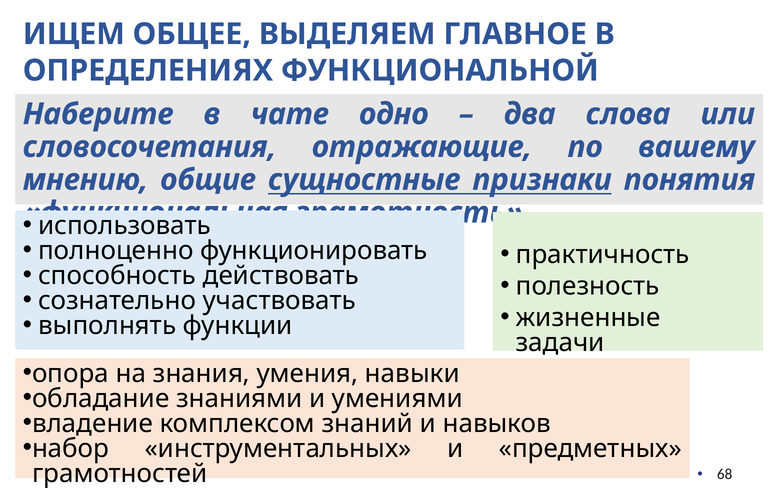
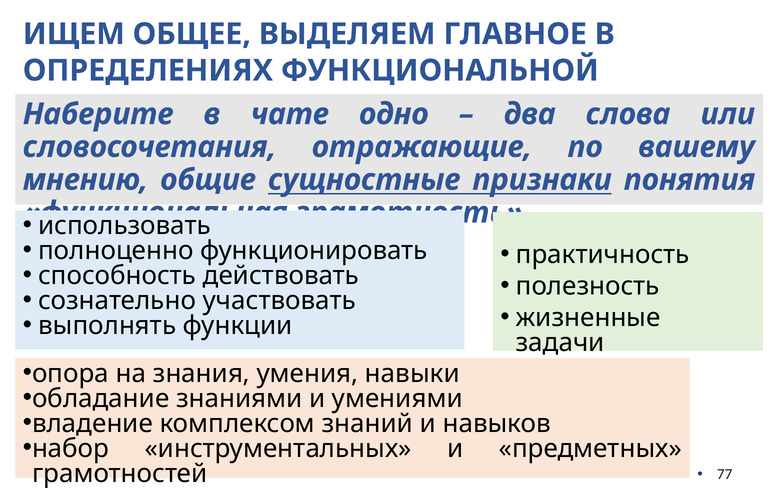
68: 68 -> 77
